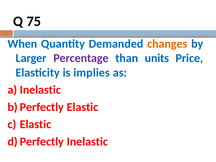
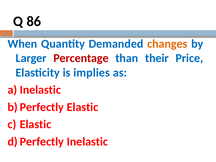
75: 75 -> 86
Percentage colour: purple -> red
units: units -> their
